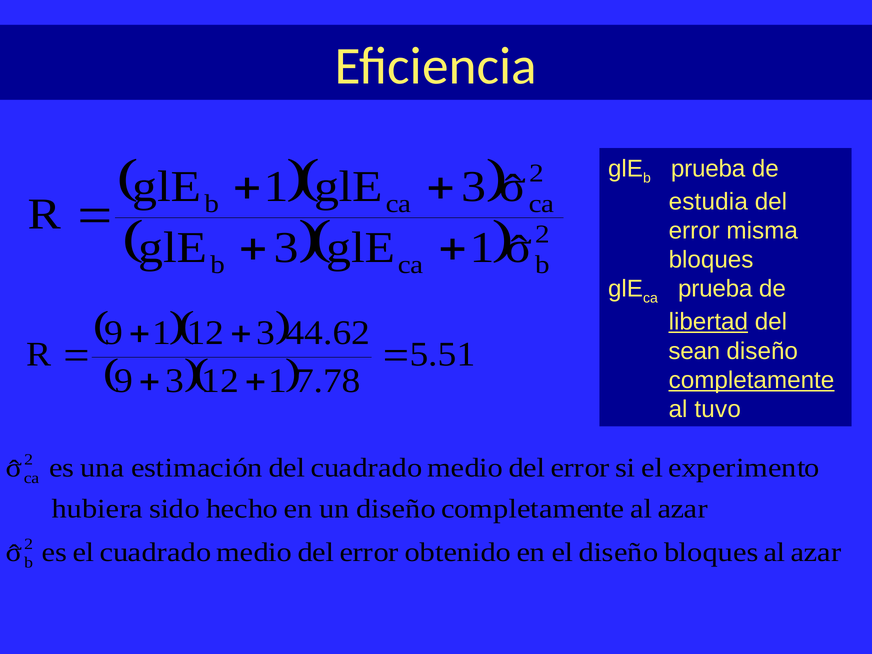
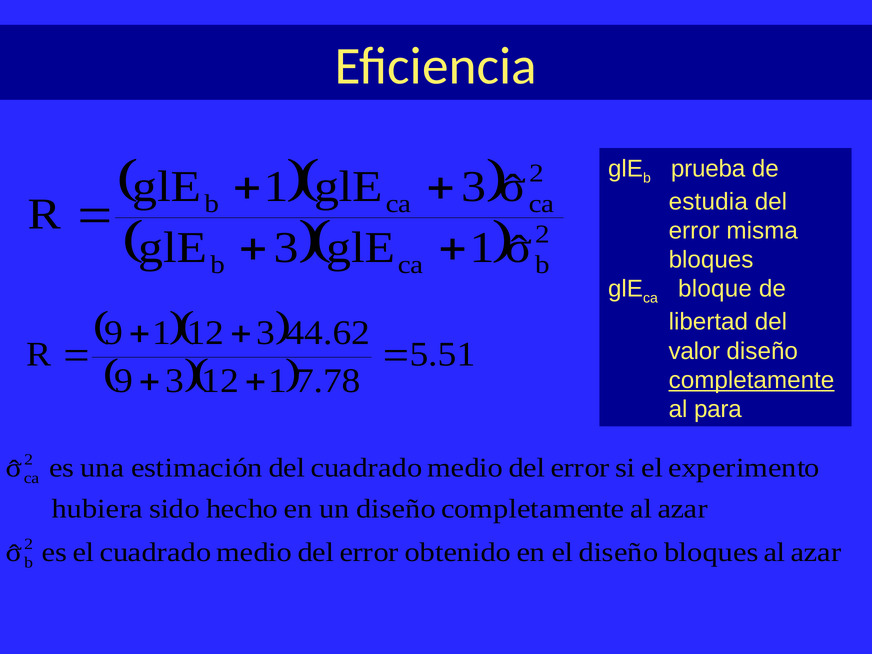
prueba at (715, 289): prueba -> bloque
libertad underline: present -> none
sean: sean -> valor
tuvo: tuvo -> para
